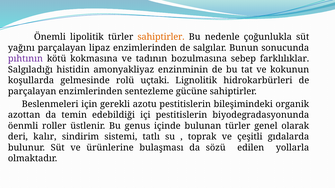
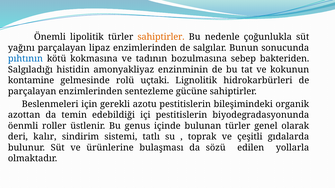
pıhtının colour: purple -> blue
farklılıklar: farklılıklar -> bakteriden
koşullarda: koşullarda -> kontamine
